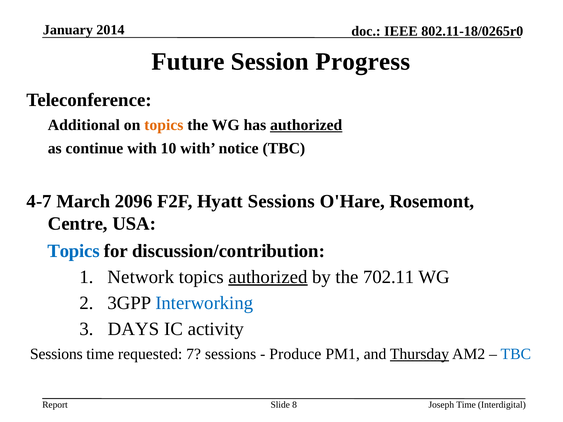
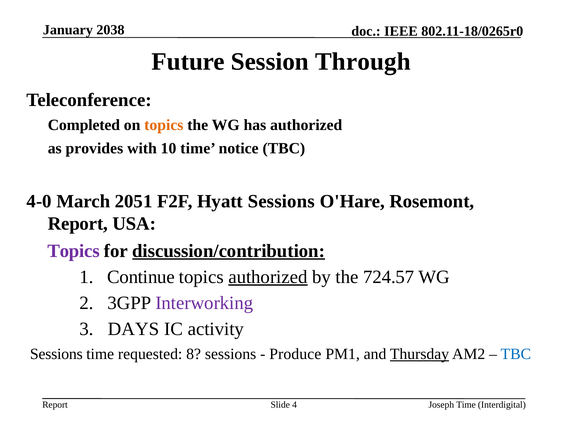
2014: 2014 -> 2038
Progress: Progress -> Through
Additional: Additional -> Completed
authorized at (306, 125) underline: present -> none
continue: continue -> provides
10 with: with -> time
4-7: 4-7 -> 4-0
2096: 2096 -> 2051
Centre at (78, 224): Centre -> Report
Topics at (74, 251) colour: blue -> purple
discussion/contribution underline: none -> present
Network: Network -> Continue
702.11: 702.11 -> 724.57
Interworking colour: blue -> purple
7: 7 -> 8
8: 8 -> 4
